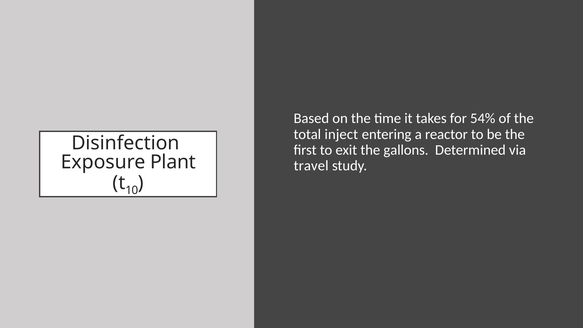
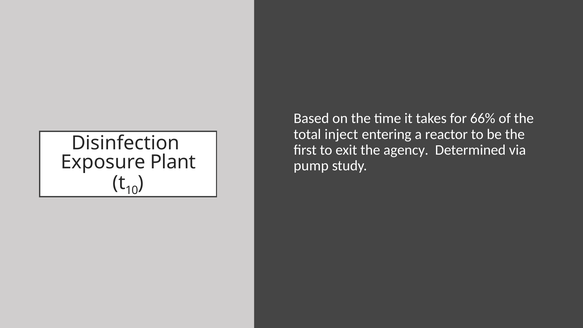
54%: 54% -> 66%
gallons: gallons -> agency
travel: travel -> pump
